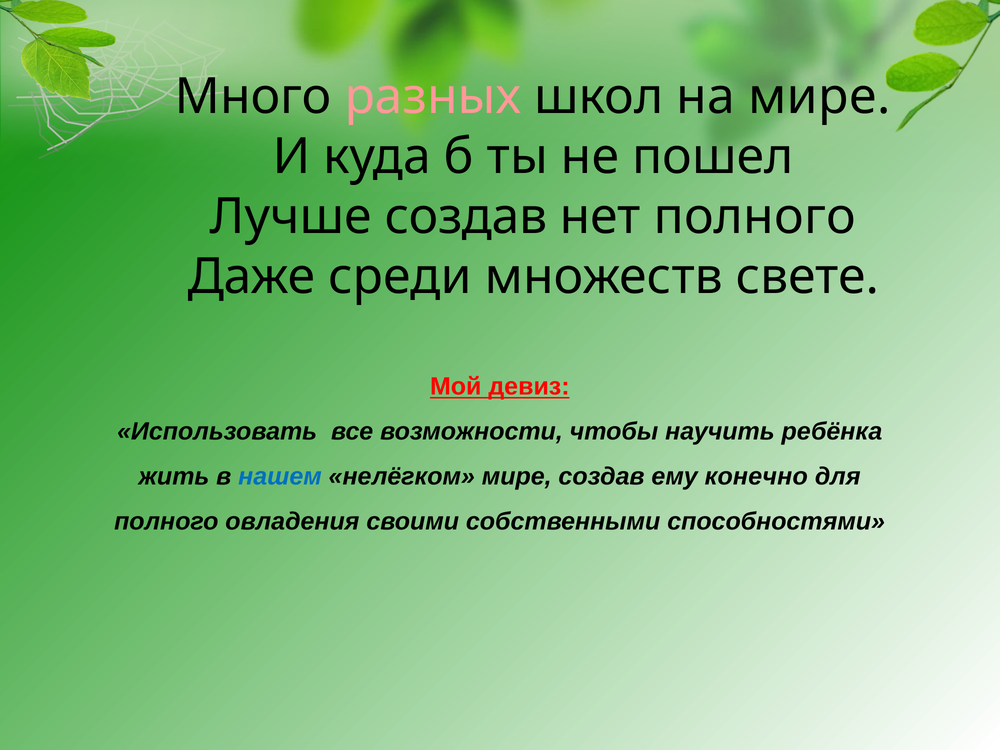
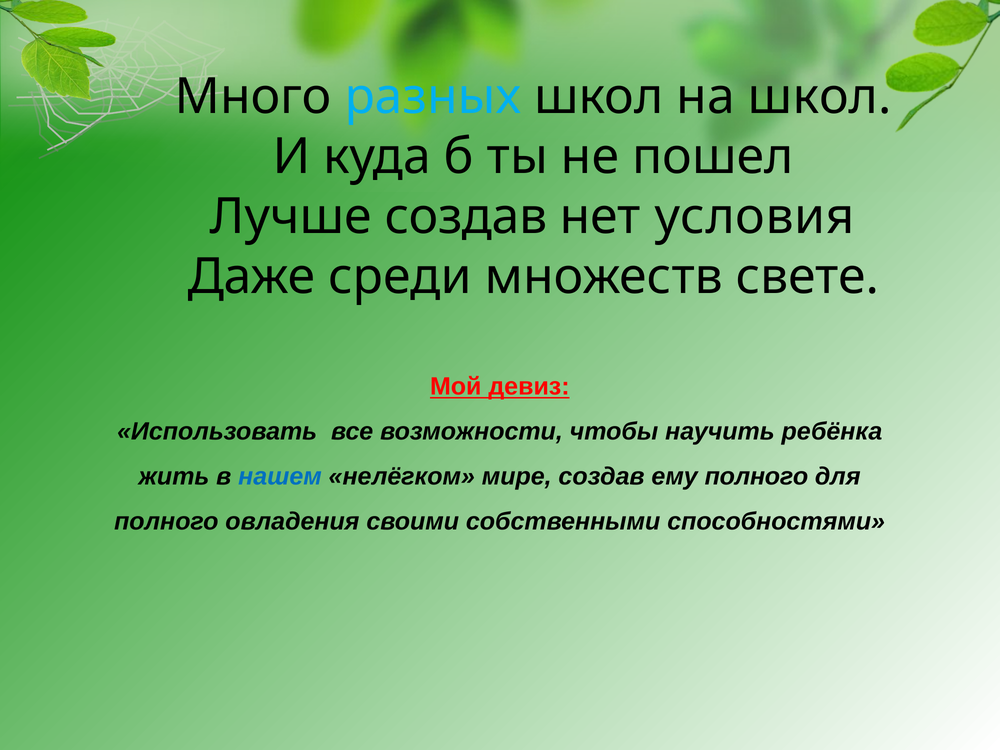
разных colour: pink -> light blue
на мире: мире -> школ
нет полного: полного -> условия
ему конечно: конечно -> полного
